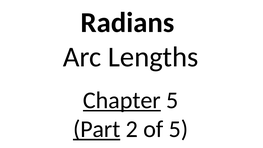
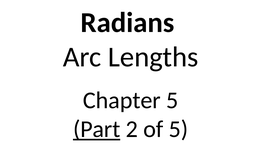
Chapter underline: present -> none
